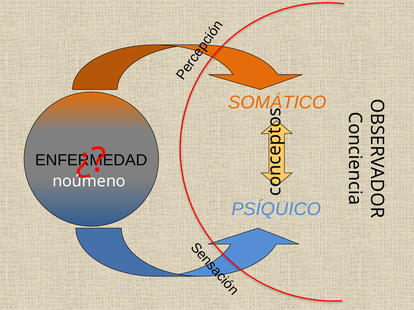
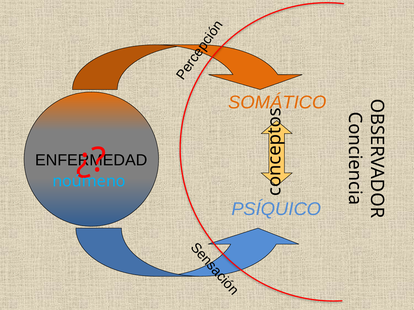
noúmeno colour: white -> light blue
